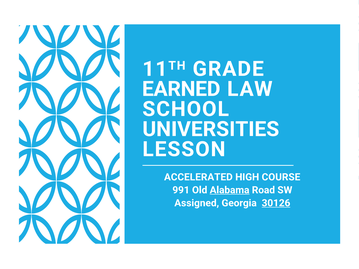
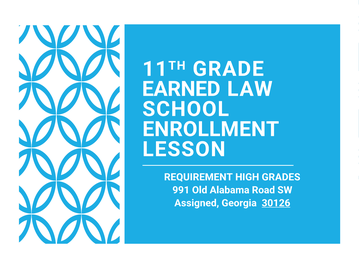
UNIVERSITIES: UNIVERSITIES -> ENROLLMENT
ACCELERATED: ACCELERATED -> REQUIREMENT
COURSE: COURSE -> GRADES
Alabama underline: present -> none
